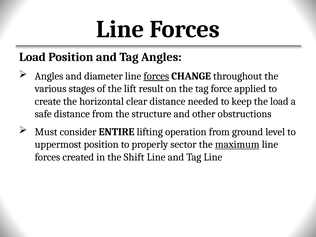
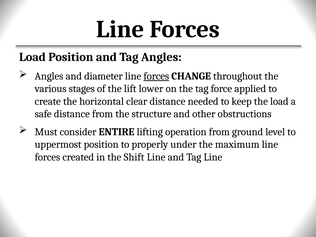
result: result -> lower
sector: sector -> under
maximum underline: present -> none
